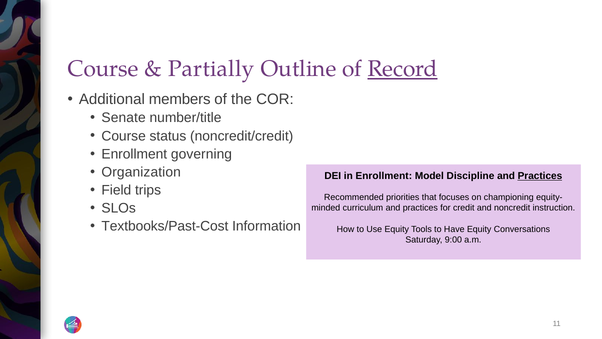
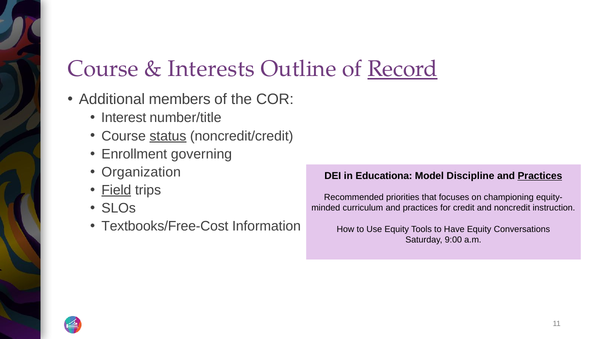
Partially: Partially -> Interests
Senate: Senate -> Interest
status underline: none -> present
in Enrollment: Enrollment -> Educationa
Field underline: none -> present
Textbooks/Past-Cost: Textbooks/Past-Cost -> Textbooks/Free-Cost
